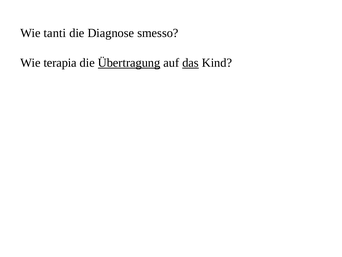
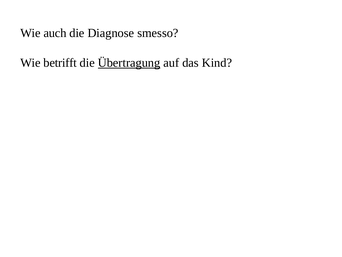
tanti: tanti -> auch
terapia: terapia -> betrifft
das underline: present -> none
